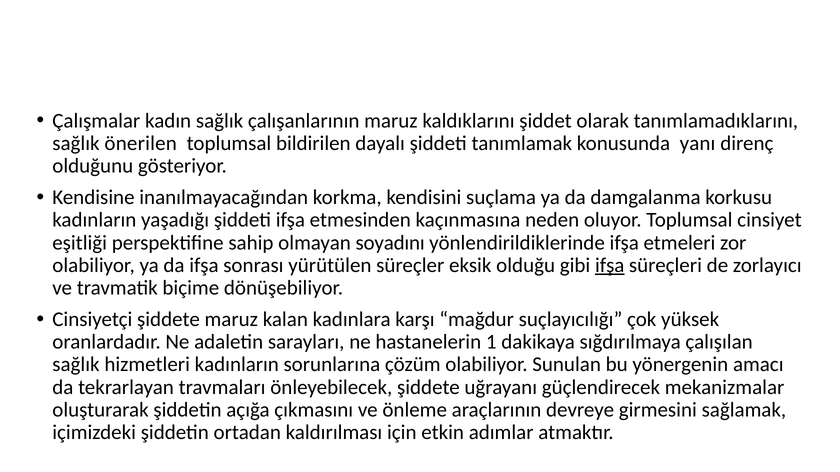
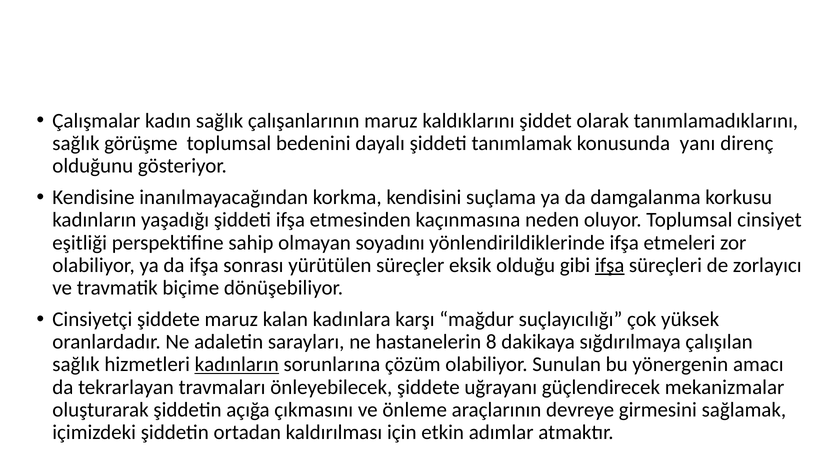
önerilen: önerilen -> görüşme
bildirilen: bildirilen -> bedenini
1: 1 -> 8
kadınların at (237, 365) underline: none -> present
